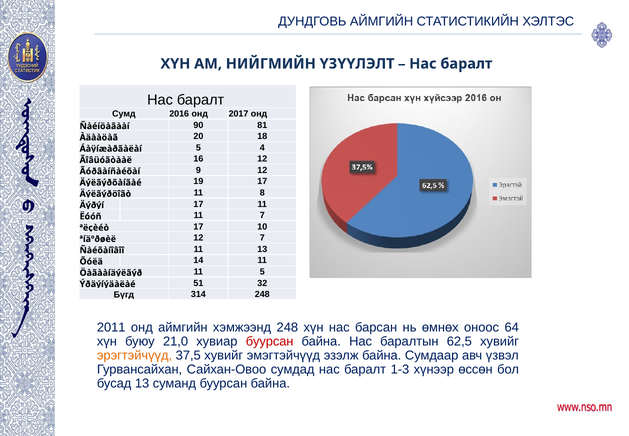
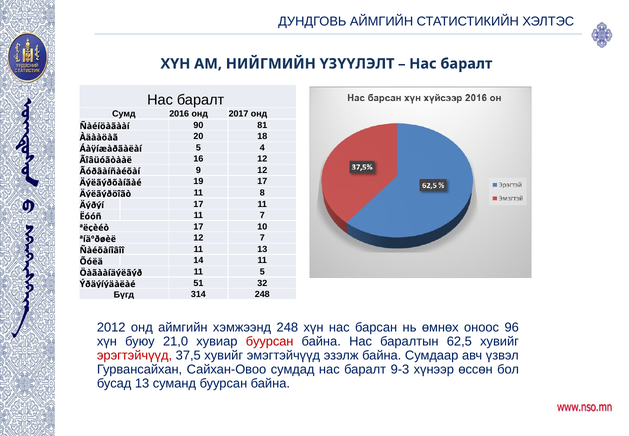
2011: 2011 -> 2012
64: 64 -> 96
эрэгтэйчүүд colour: orange -> red
1-3: 1-3 -> 9-3
